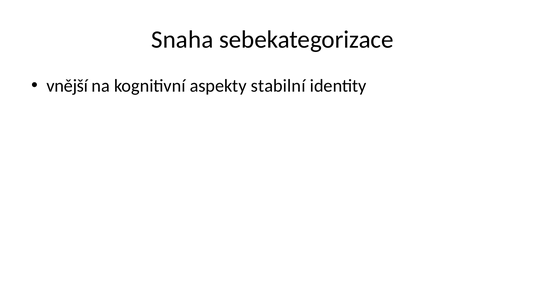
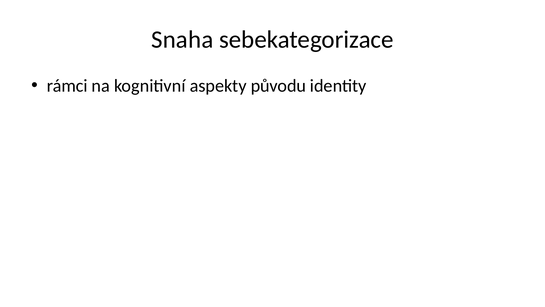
vnější: vnější -> rámci
stabilní: stabilní -> původu
